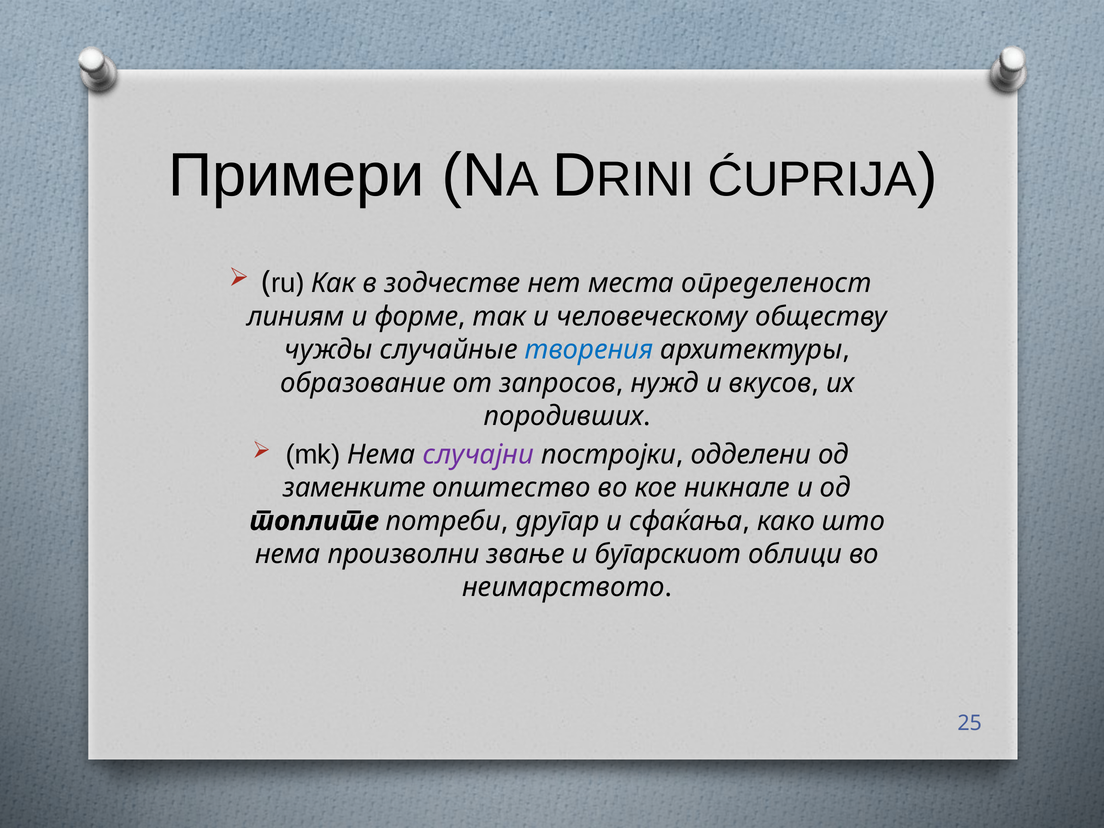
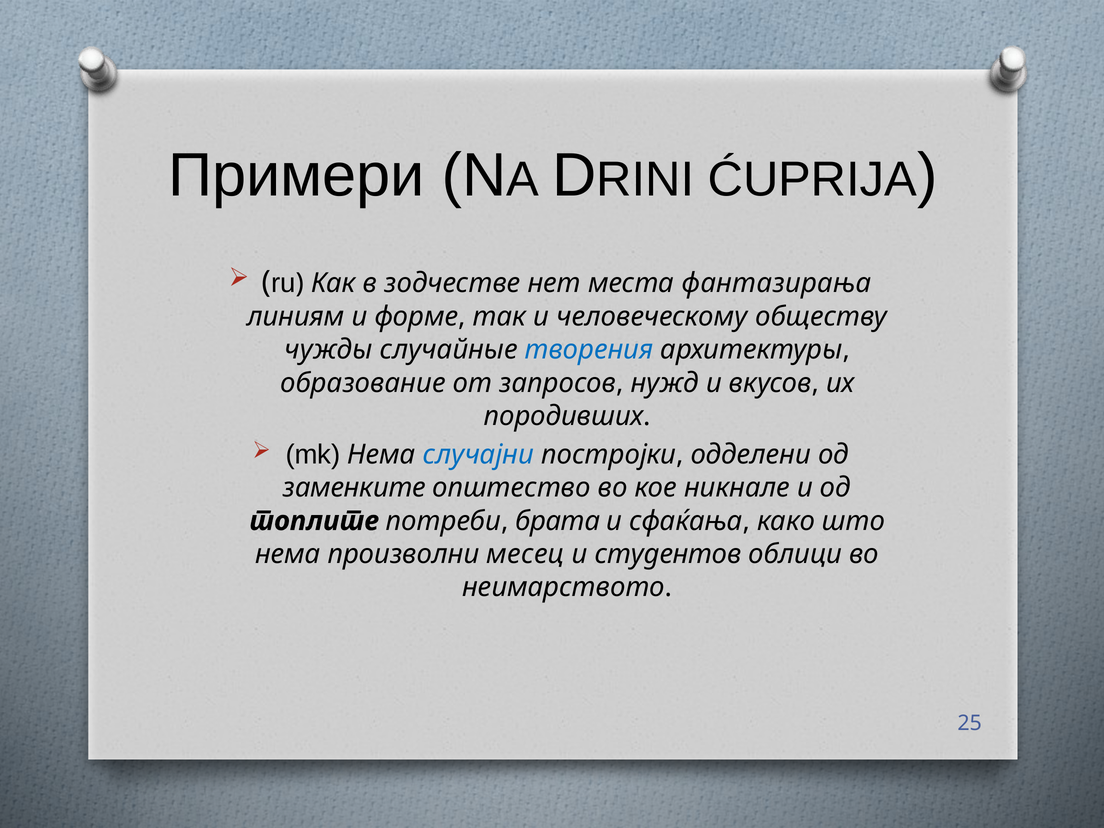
определеност: определеност -> фантазирања
случајни colour: purple -> blue
другар: другар -> брата
звање: звање -> месец
бугарскиот: бугарскиот -> студентов
